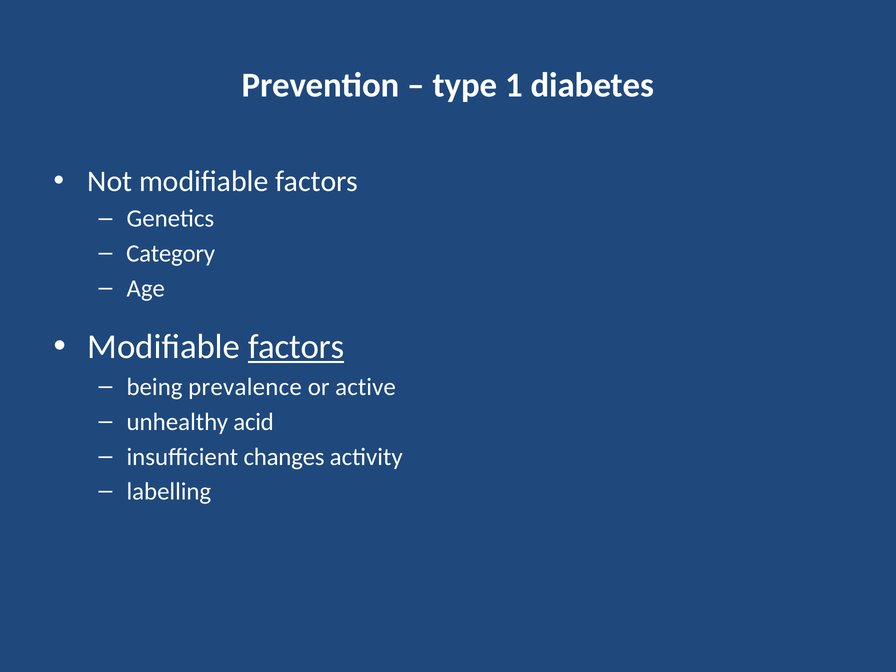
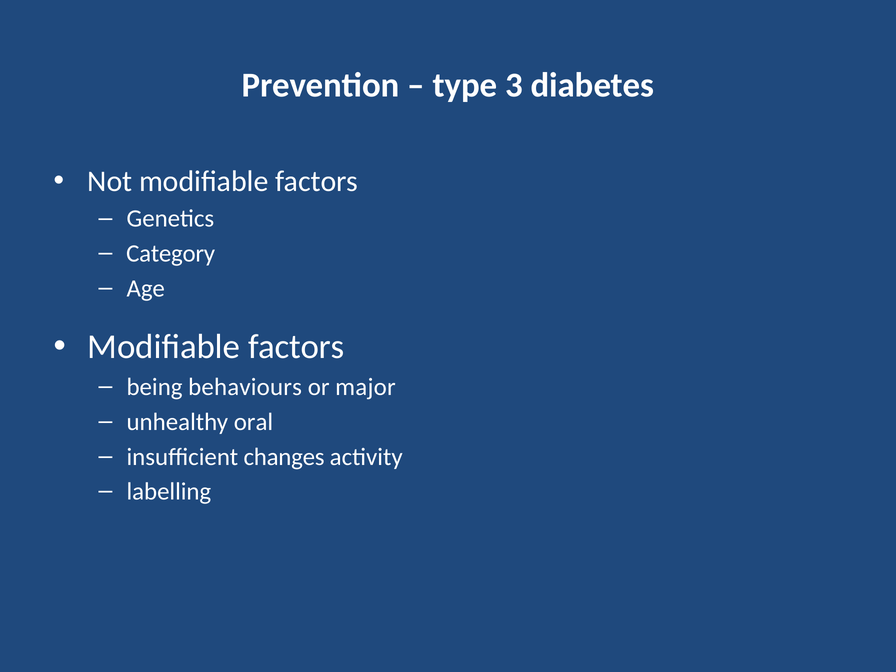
1: 1 -> 3
factors at (296, 347) underline: present -> none
prevalence: prevalence -> behaviours
active: active -> major
acid: acid -> oral
